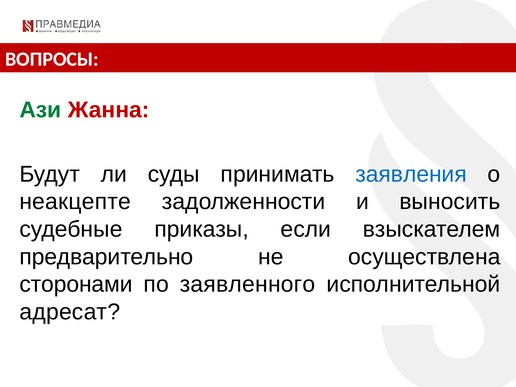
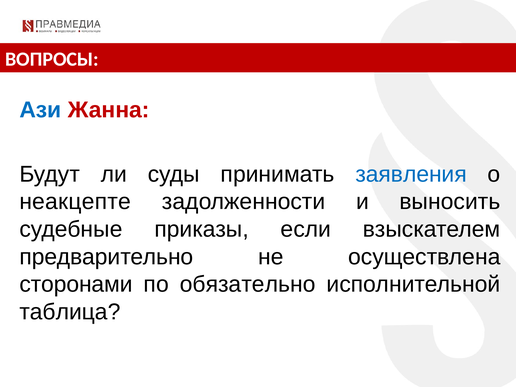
Ази colour: green -> blue
заявленного: заявленного -> обязательно
адресат: адресат -> таблица
